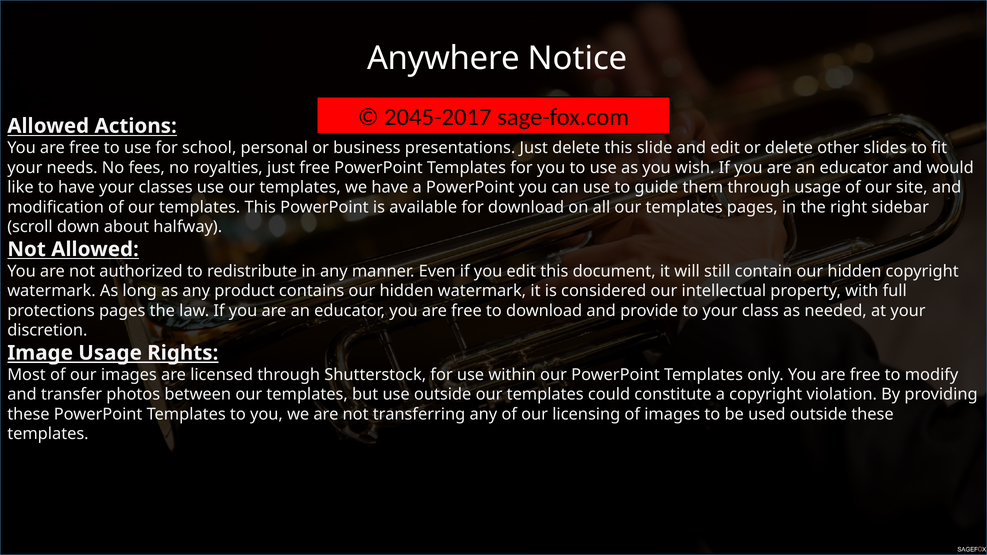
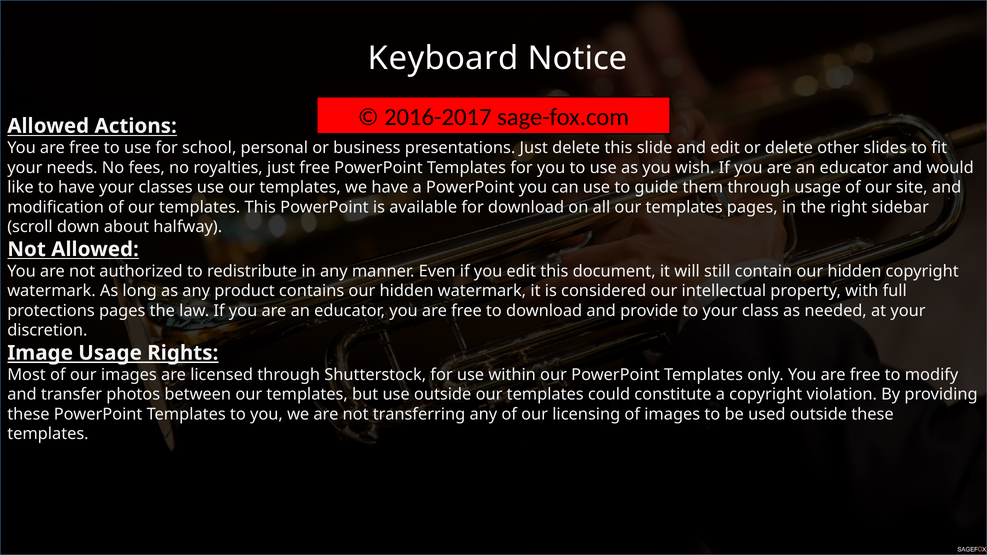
Anywhere: Anywhere -> Keyboard
2045-2017: 2045-2017 -> 2016-2017
